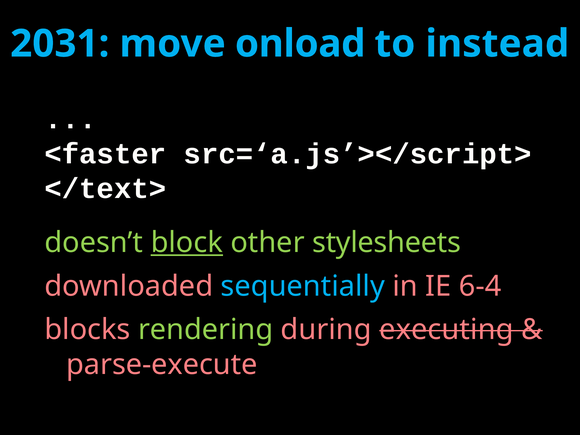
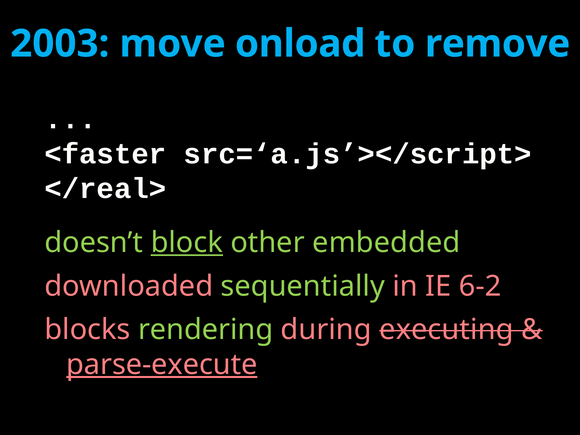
2031: 2031 -> 2003
instead: instead -> remove
</text>: </text> -> </real>
stylesheets: stylesheets -> embedded
sequentially colour: light blue -> light green
6-4: 6-4 -> 6-2
parse-execute underline: none -> present
